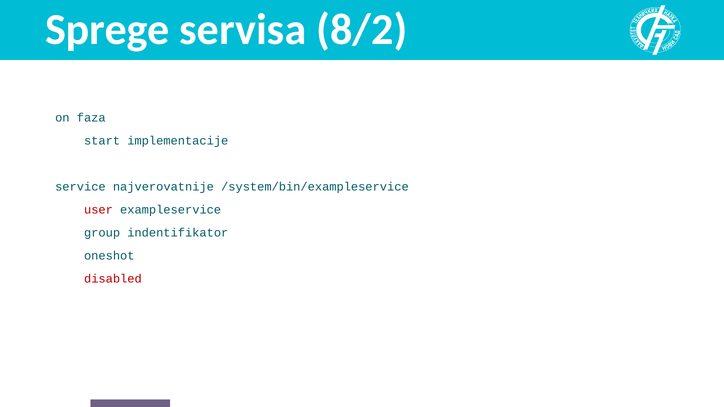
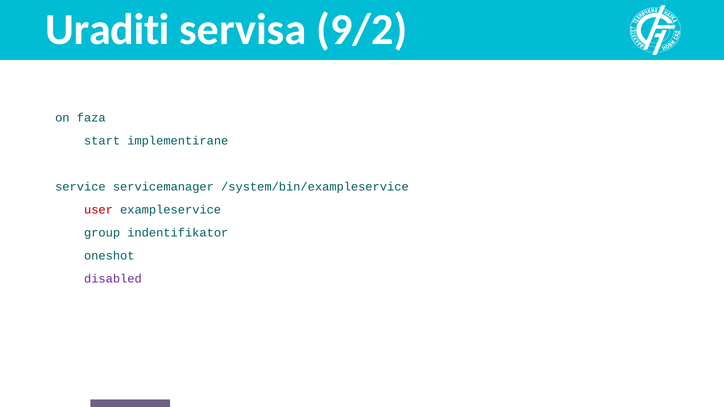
Sprege: Sprege -> Uraditi
8/2: 8/2 -> 9/2
implementacije: implementacije -> implementirane
najverovatnije: najverovatnije -> servicemanager
disabled colour: red -> purple
